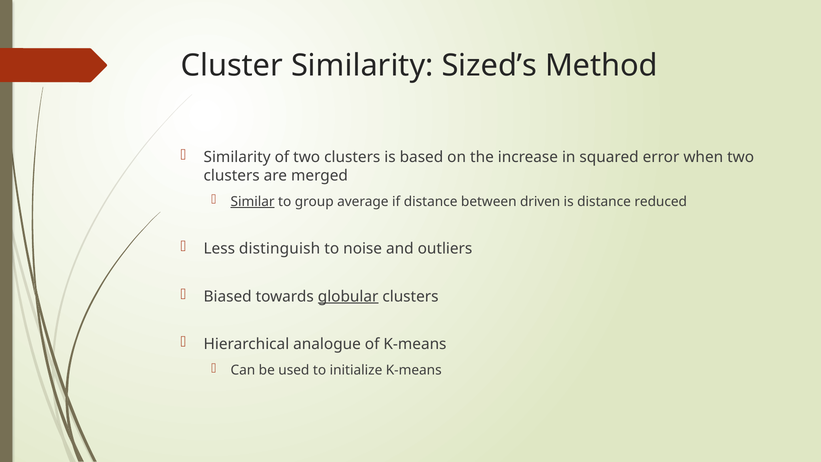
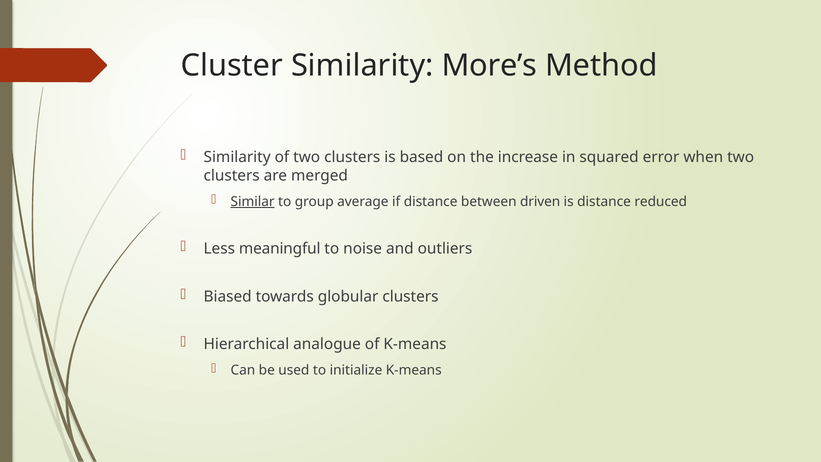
Sized’s: Sized’s -> More’s
distinguish: distinguish -> meaningful
globular underline: present -> none
